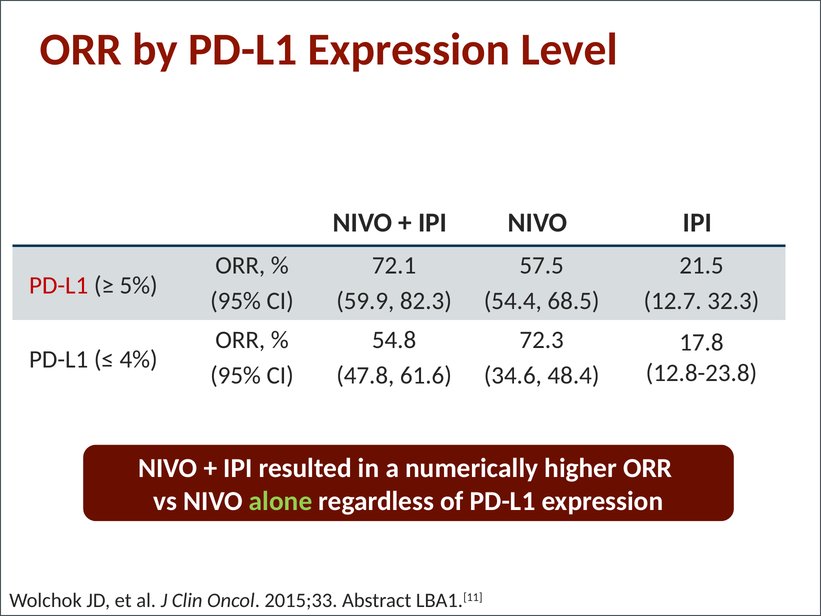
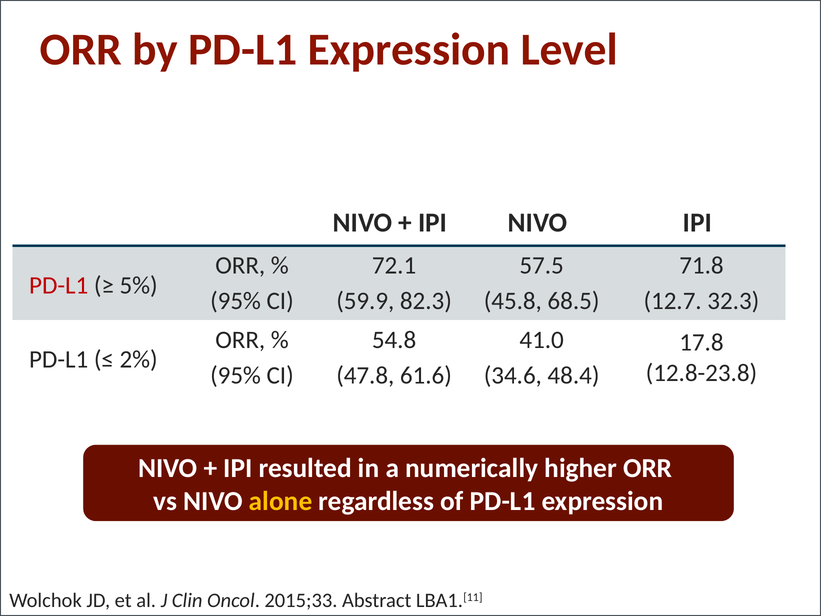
21.5: 21.5 -> 71.8
54.4: 54.4 -> 45.8
72.3: 72.3 -> 41.0
4%: 4% -> 2%
alone colour: light green -> yellow
